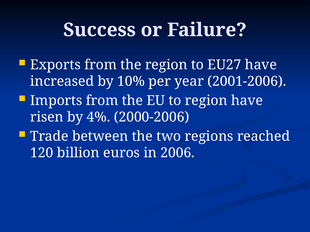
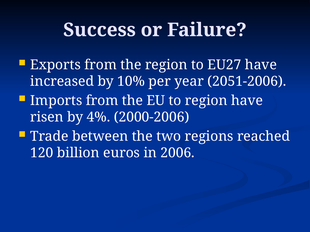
2001-2006: 2001-2006 -> 2051-2006
